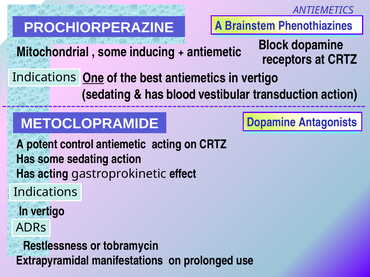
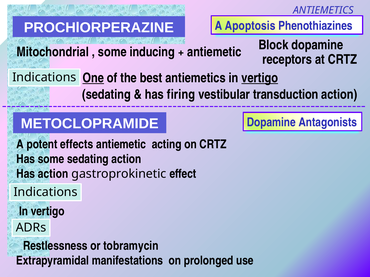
Brainstem: Brainstem -> Apoptosis
vertigo at (260, 78) underline: none -> present
blood: blood -> firing
control: control -> effects
Has acting: acting -> action
